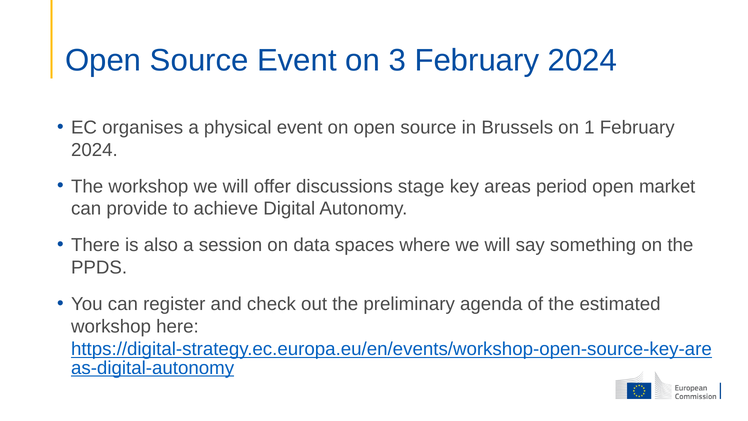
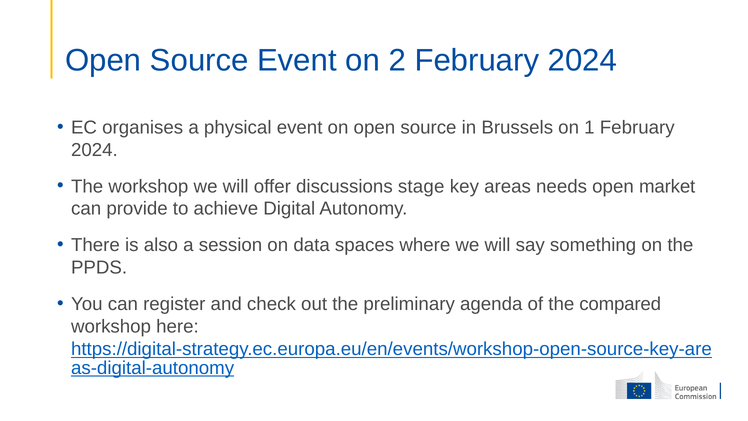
3: 3 -> 2
period: period -> needs
estimated: estimated -> compared
